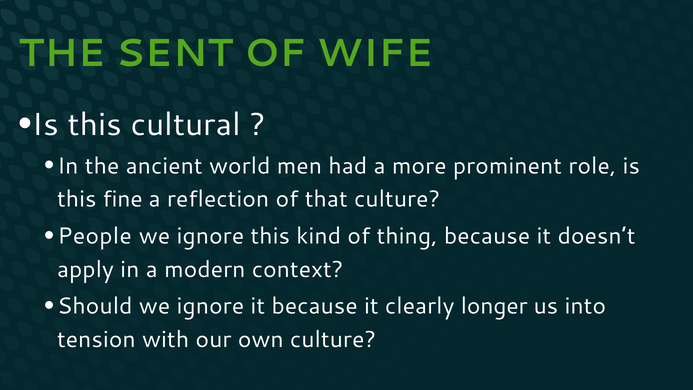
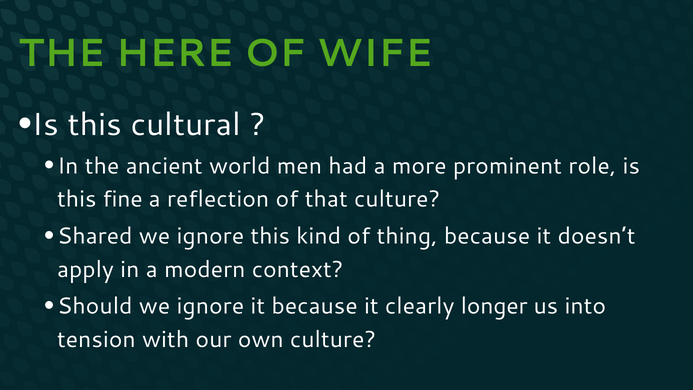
SENT: SENT -> HERE
People: People -> Shared
